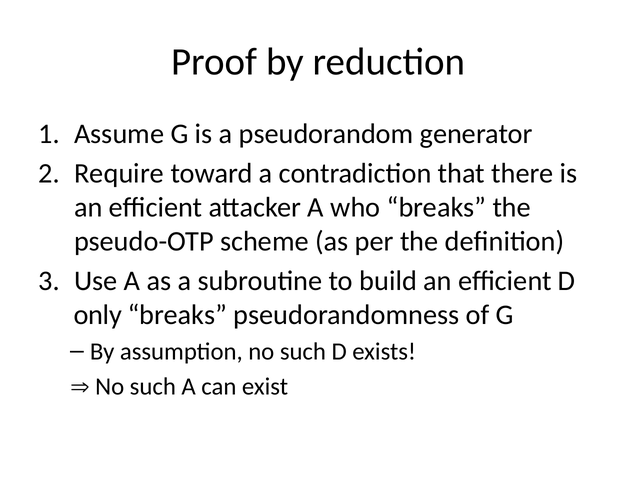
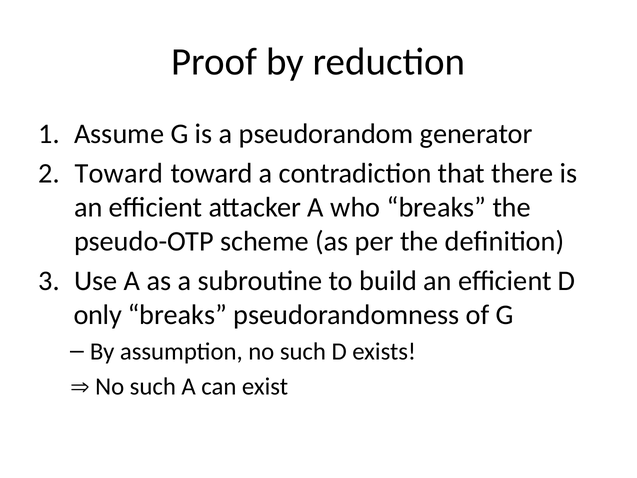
Require at (119, 173): Require -> Toward
